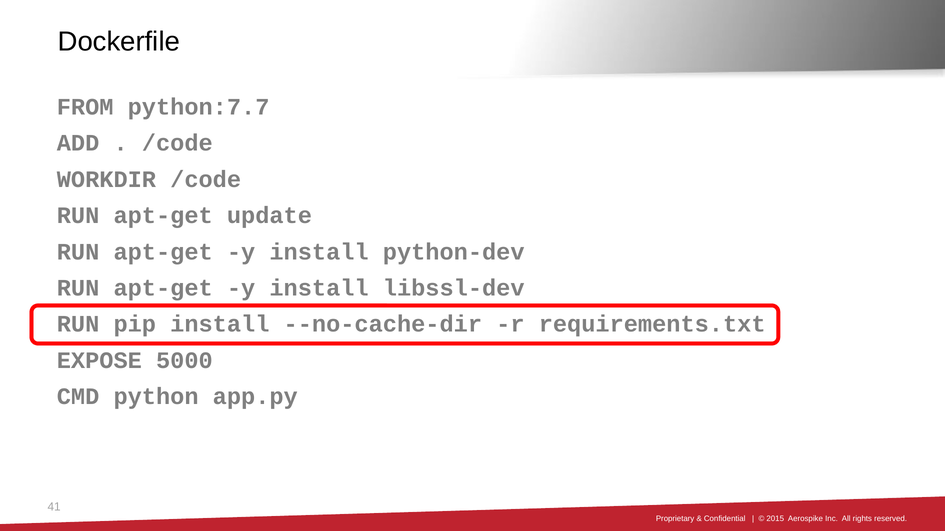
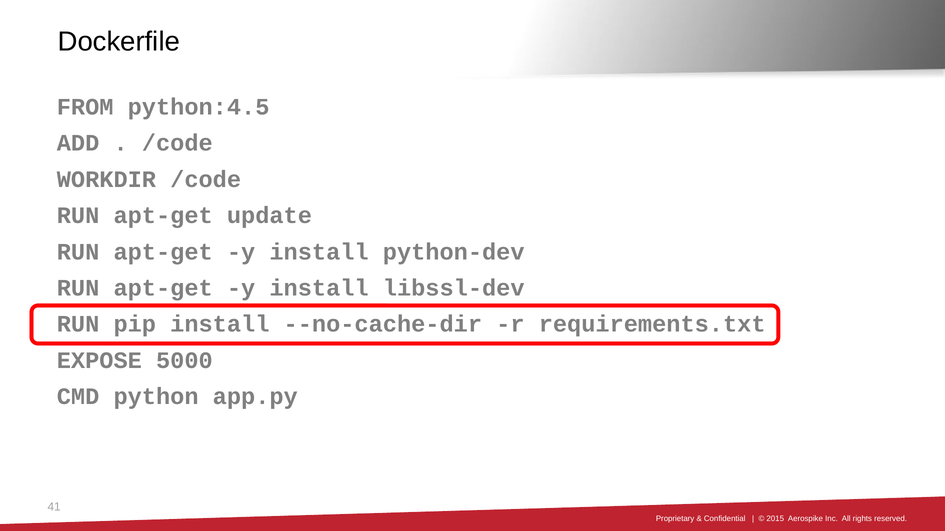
python:7.7: python:7.7 -> python:4.5
